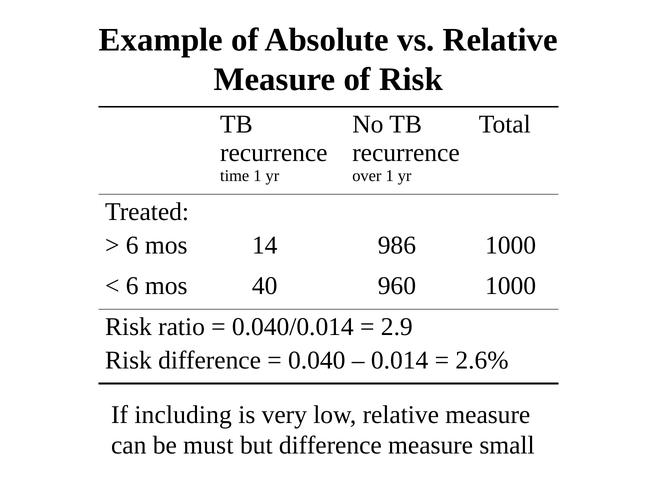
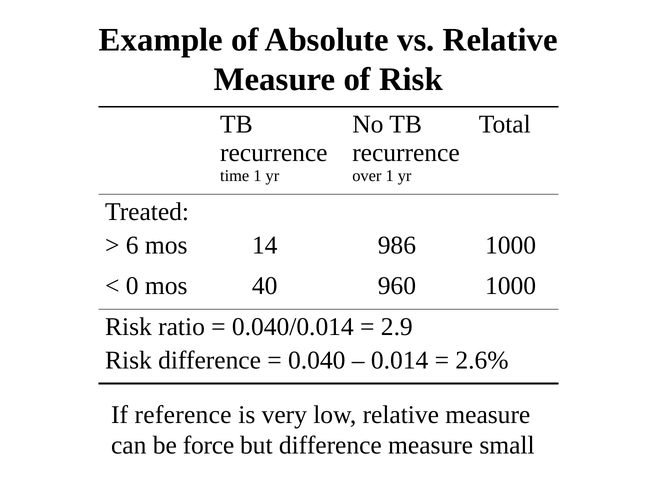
6 at (132, 286): 6 -> 0
including: including -> reference
must: must -> force
